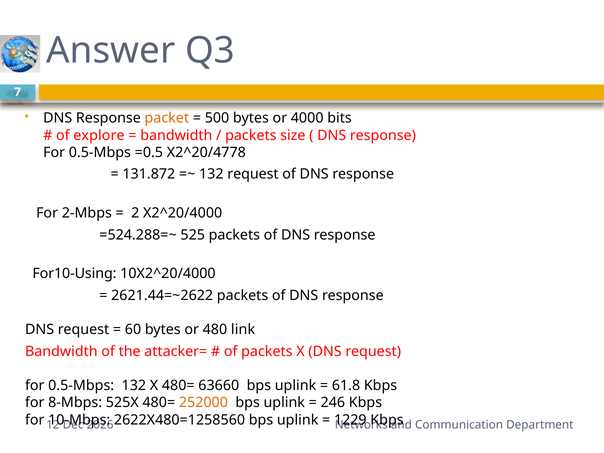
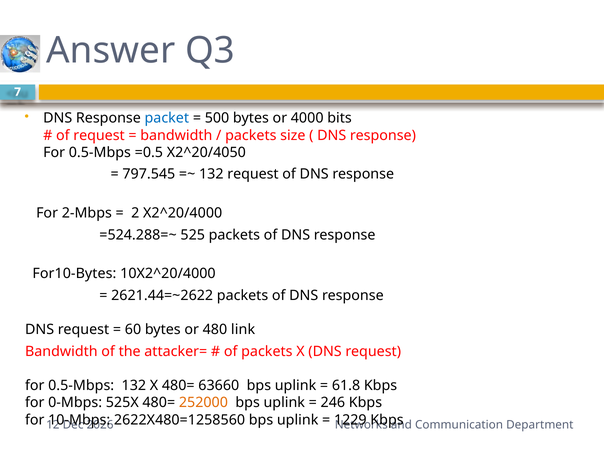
packet colour: orange -> blue
of explore: explore -> request
X2^20/4778: X2^20/4778 -> X2^20/4050
131.872: 131.872 -> 797.545
For10-Using: For10-Using -> For10-Bytes
8-Mbps: 8-Mbps -> 0-Mbps
